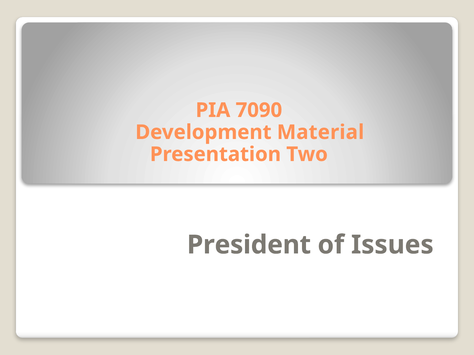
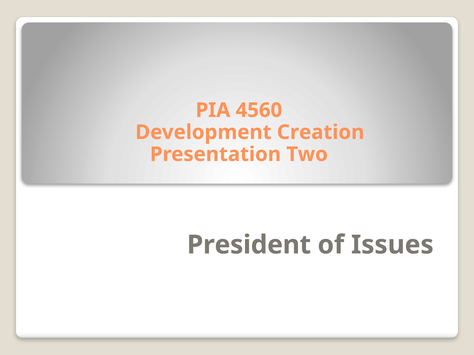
7090: 7090 -> 4560
Material: Material -> Creation
